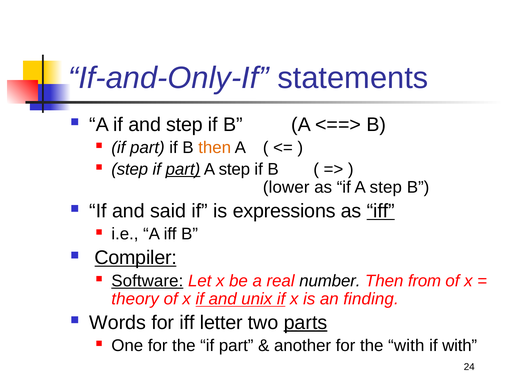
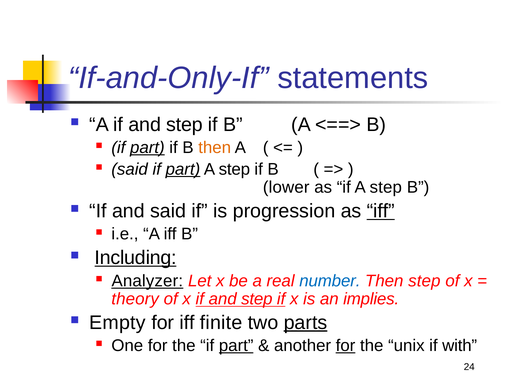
part at (147, 148) underline: none -> present
step at (130, 169): step -> said
expressions: expressions -> progression
Compiler: Compiler -> Including
Software: Software -> Analyzer
number colour: black -> blue
Then from: from -> step
x if and unix: unix -> step
finding: finding -> implies
Words: Words -> Empty
letter: letter -> finite
part at (236, 345) underline: none -> present
for at (346, 345) underline: none -> present
the with: with -> unix
